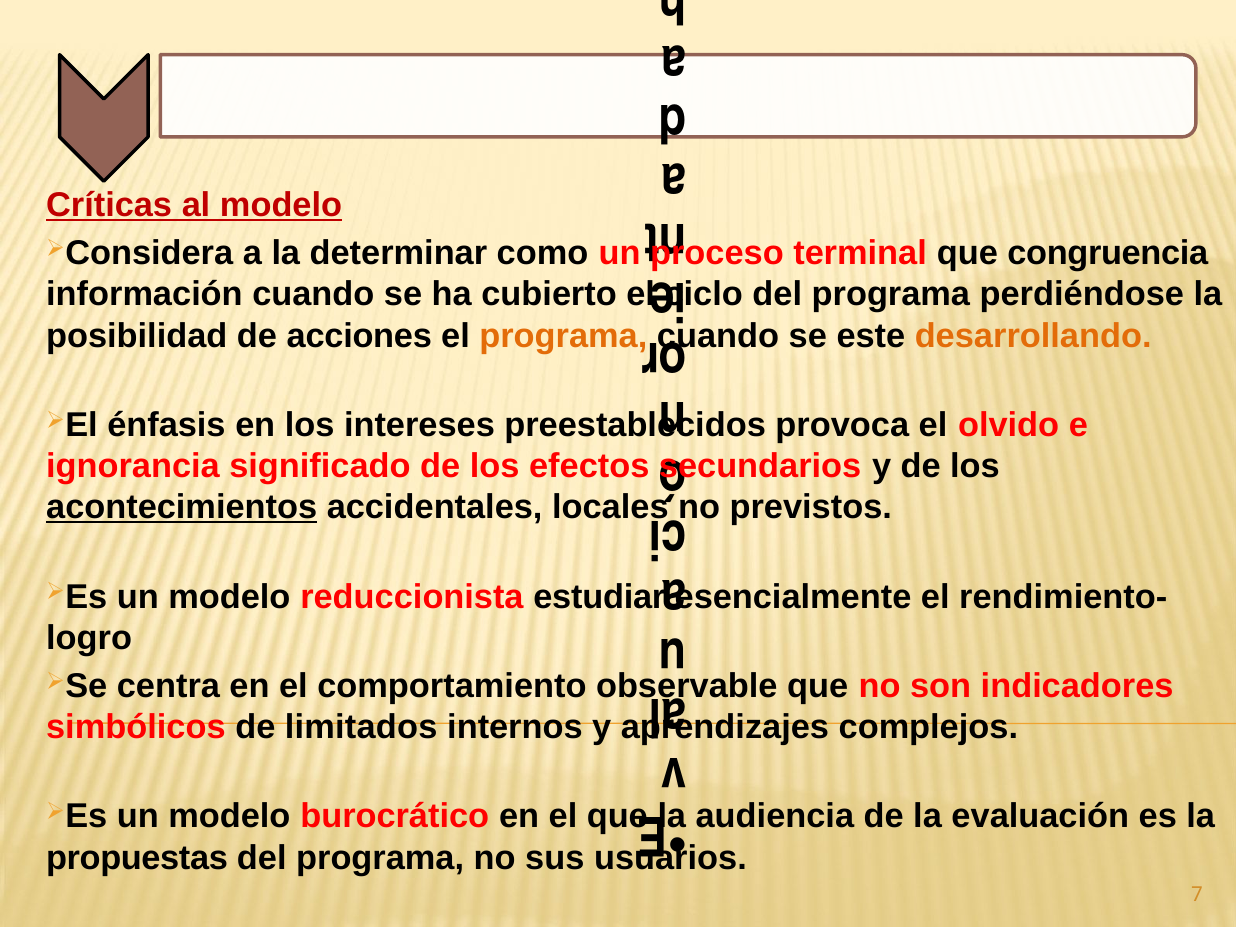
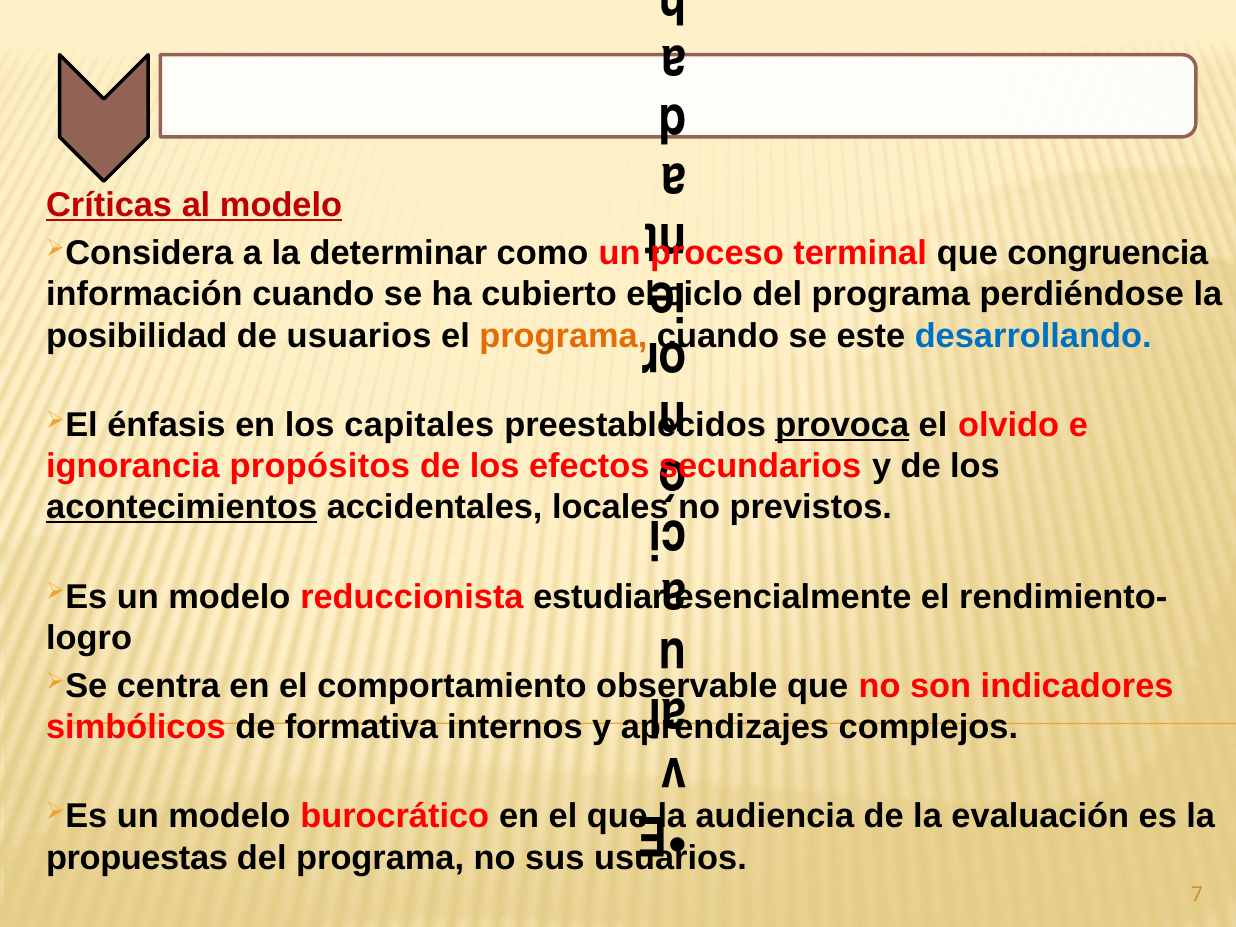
de acciones: acciones -> usuarios
desarrollando colour: orange -> blue
intereses: intereses -> capitales
provoca underline: none -> present
significado: significado -> propósitos
limitados: limitados -> formativa
